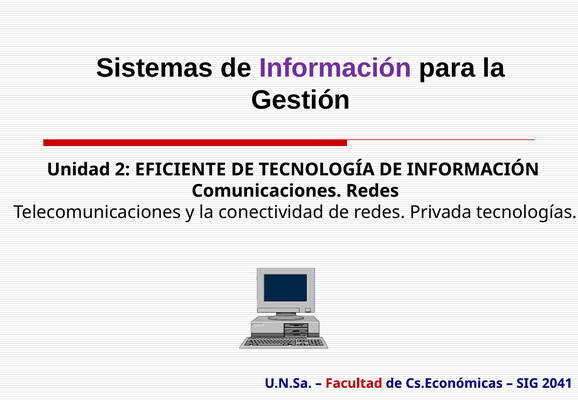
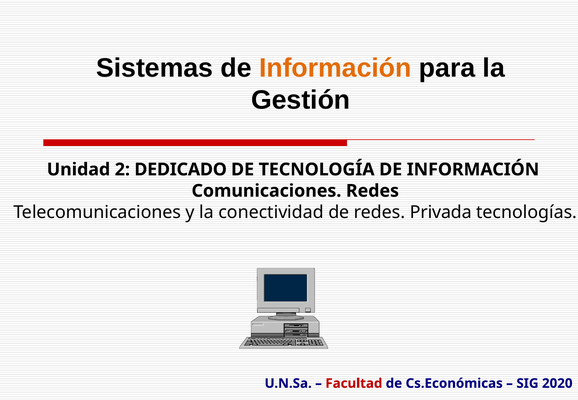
Información at (335, 68) colour: purple -> orange
EFICIENTE: EFICIENTE -> DEDICADO
2041: 2041 -> 2020
